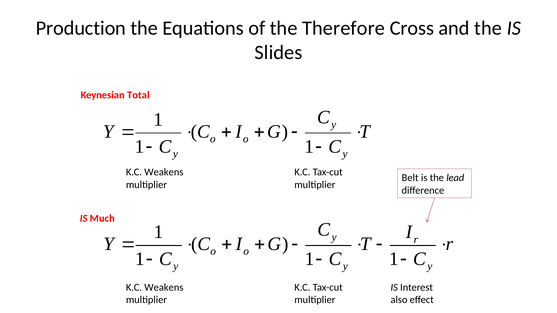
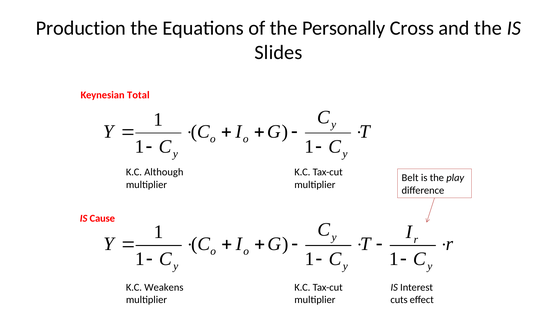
Therefore: Therefore -> Personally
Weakens at (164, 172): Weakens -> Although
lead: lead -> play
Much: Much -> Cause
also: also -> cuts
